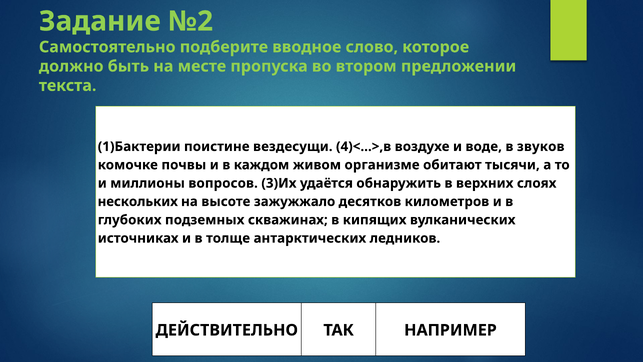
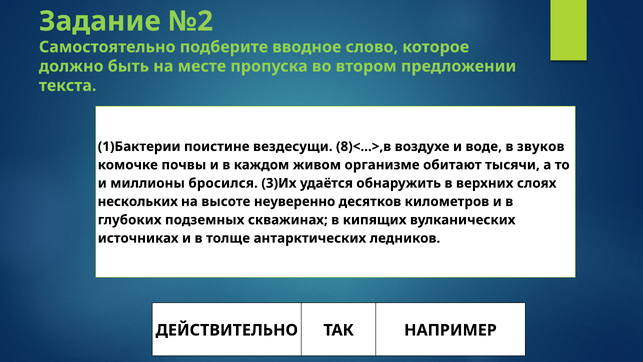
4)<...>,в: 4)<...>,в -> 8)<...>,в
вопросов: вопросов -> бросился
зажужжало: зажужжало -> неуверенно
